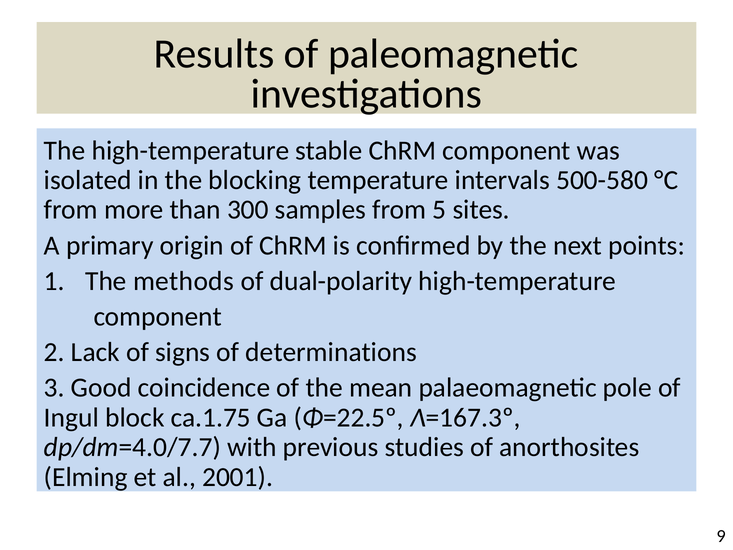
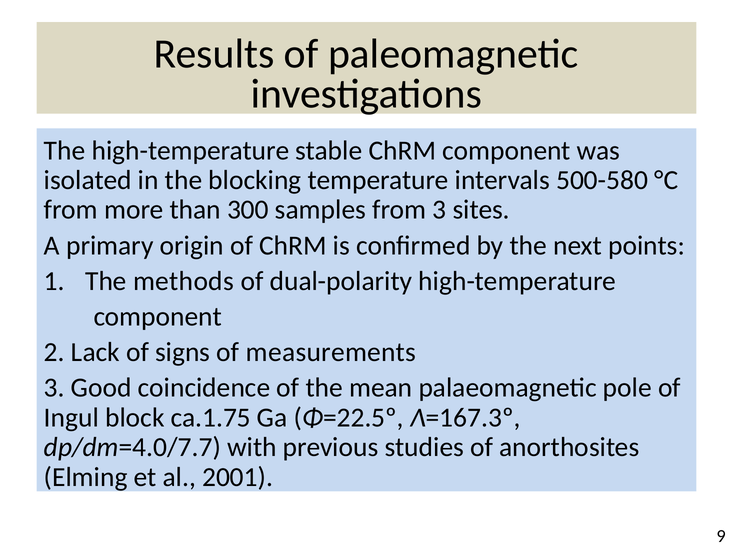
from 5: 5 -> 3
determinations: determinations -> measurements
